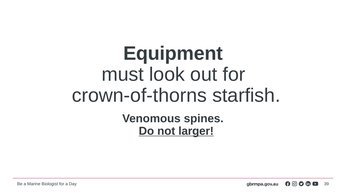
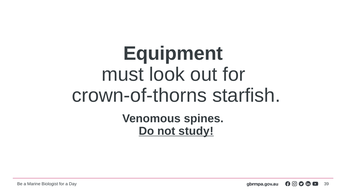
larger: larger -> study
